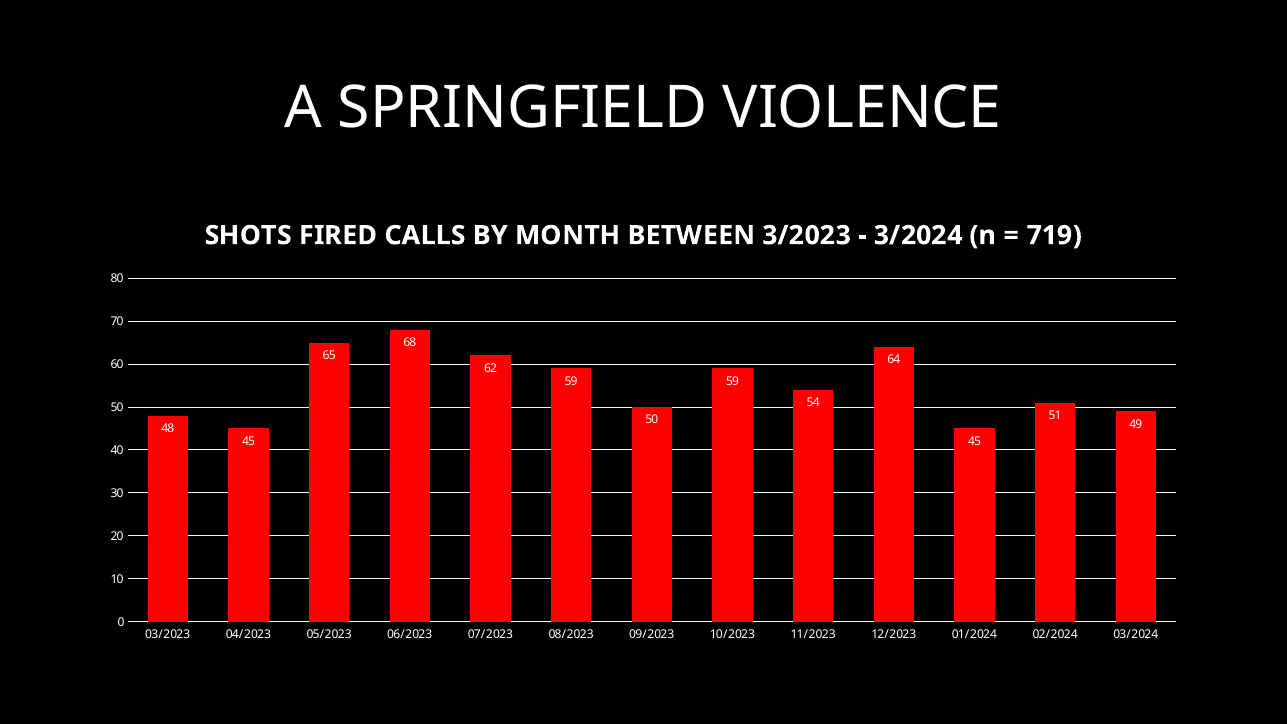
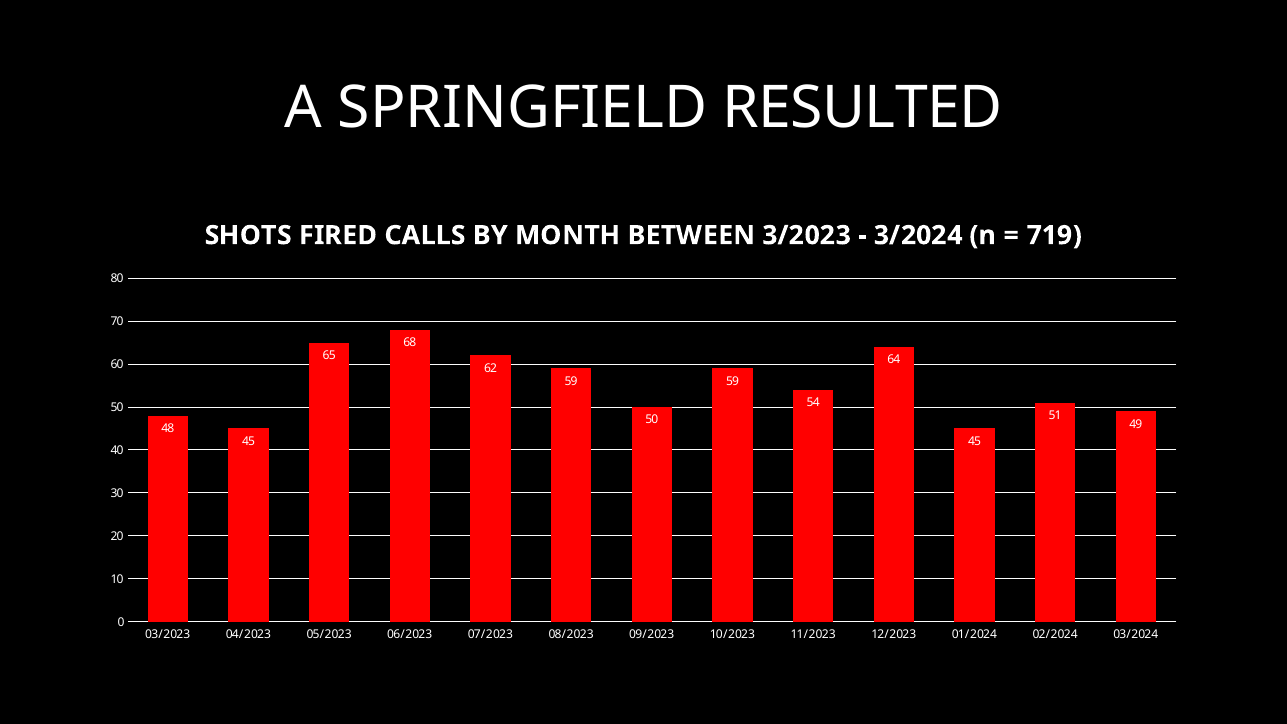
VIOLENCE: VIOLENCE -> RESULTED
